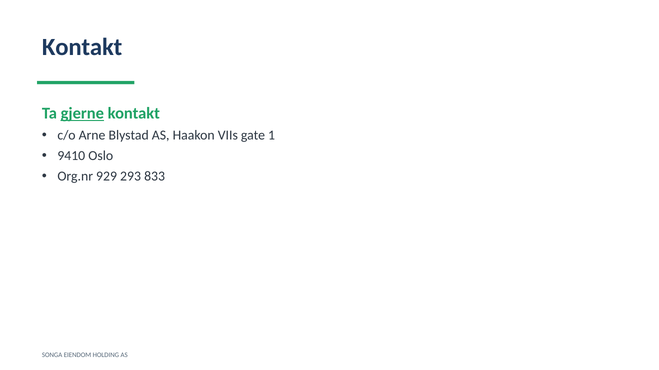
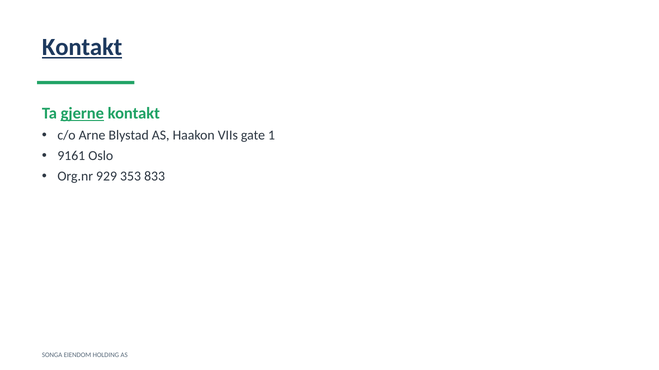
Kontakt at (82, 47) underline: none -> present
9410: 9410 -> 9161
293: 293 -> 353
